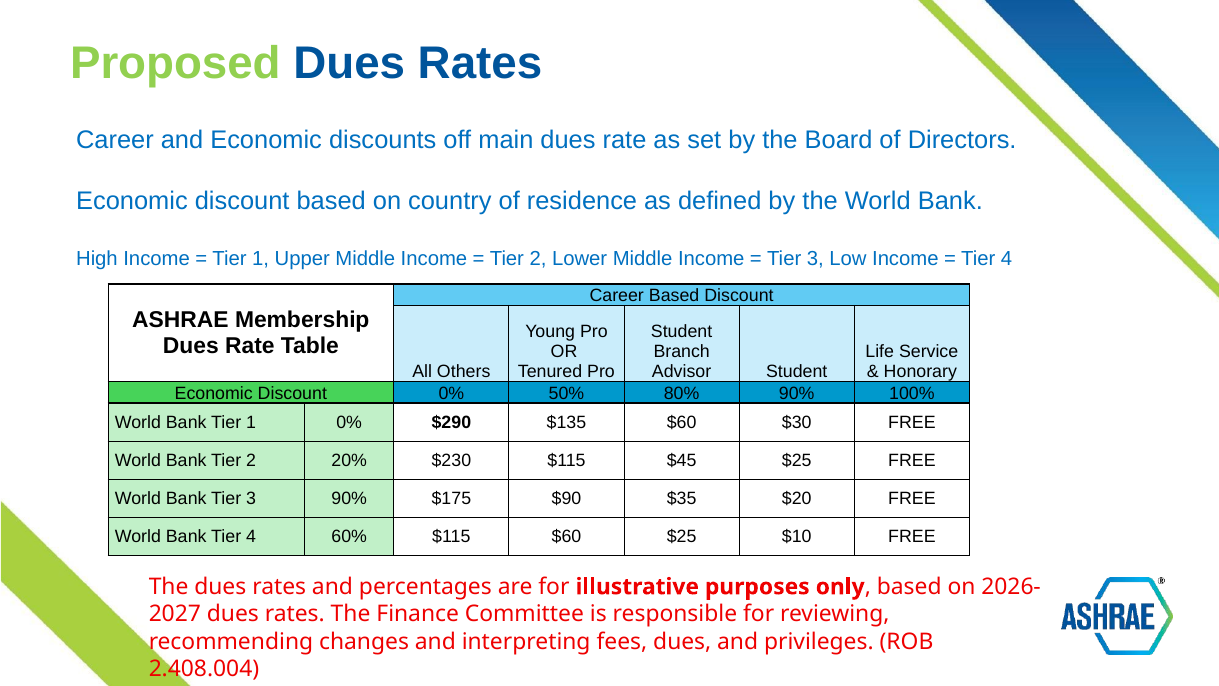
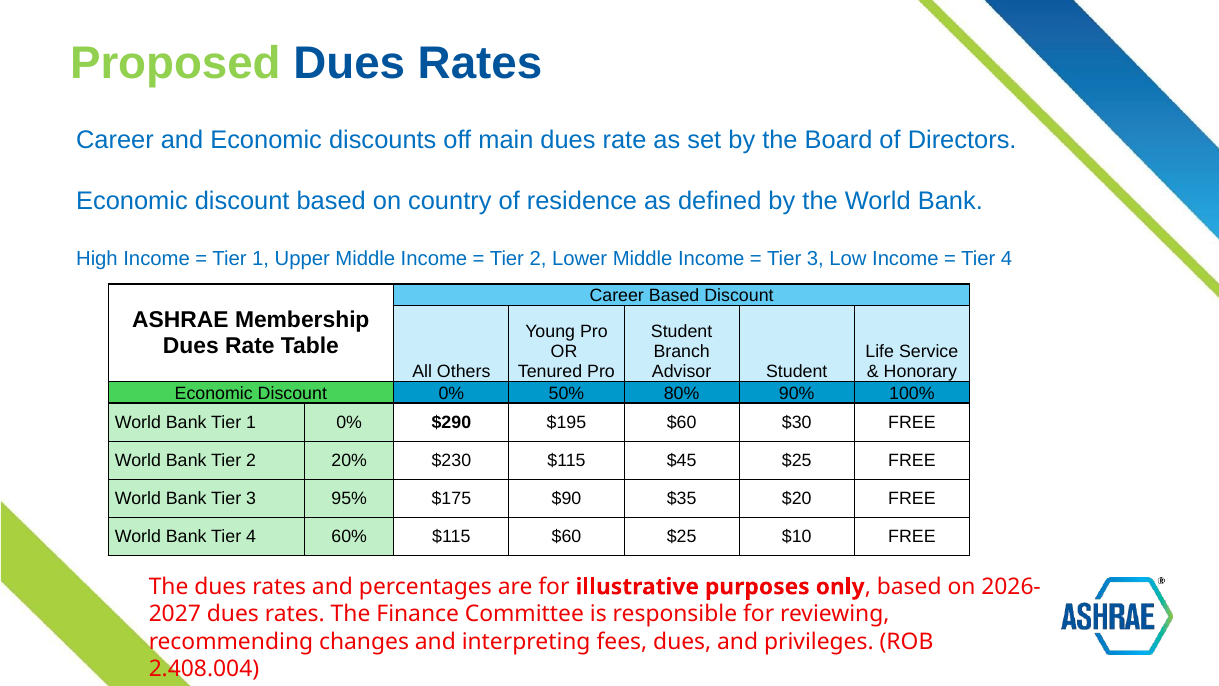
$135: $135 -> $195
3 90%: 90% -> 95%
